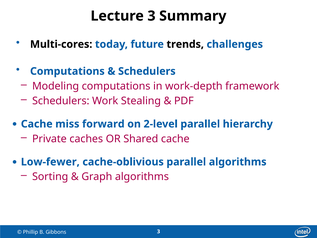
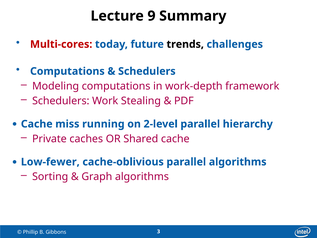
Lecture 3: 3 -> 9
Multi-cores colour: black -> red
forward: forward -> running
